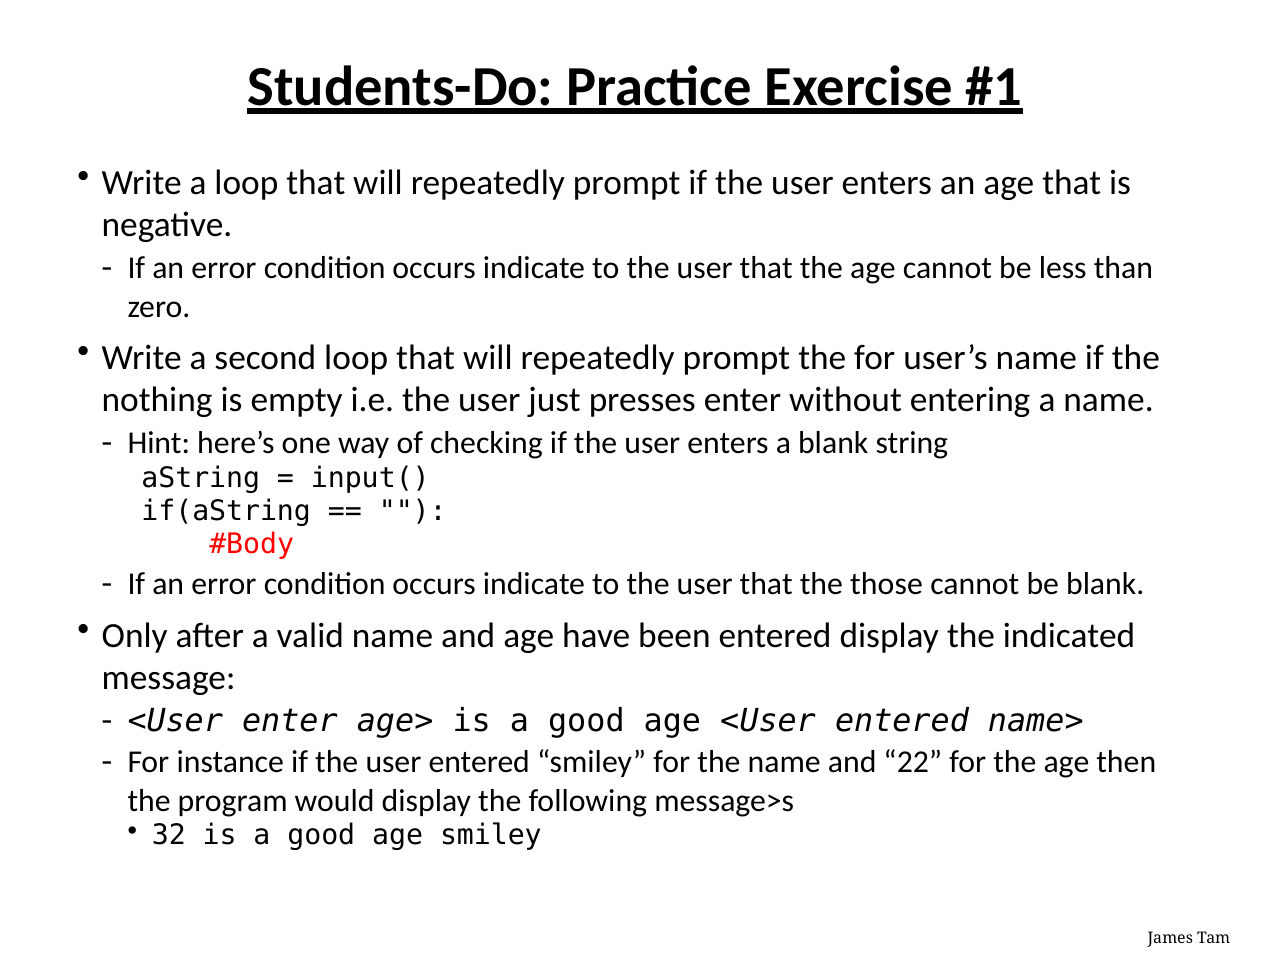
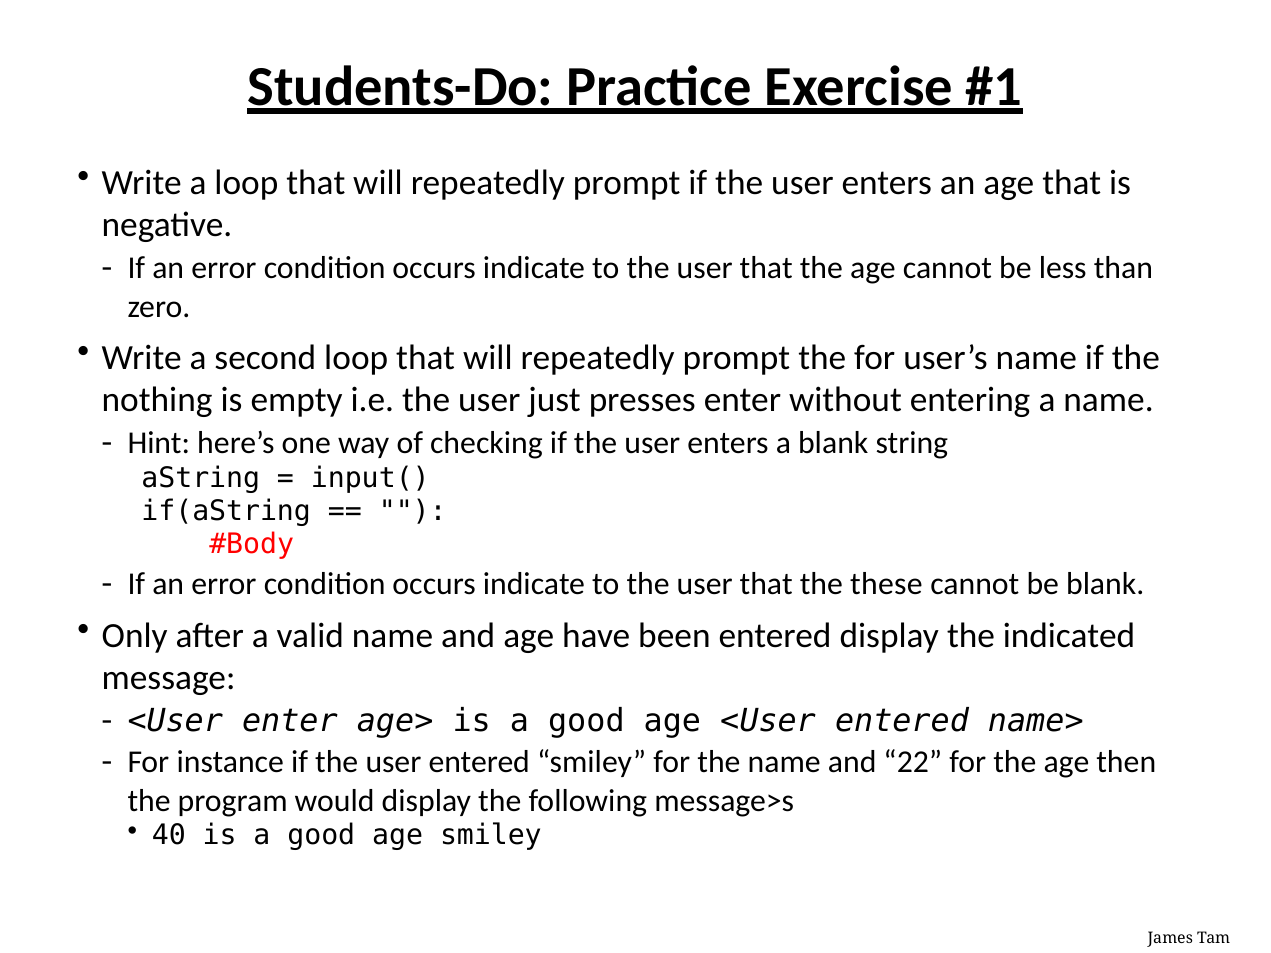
those: those -> these
32: 32 -> 40
